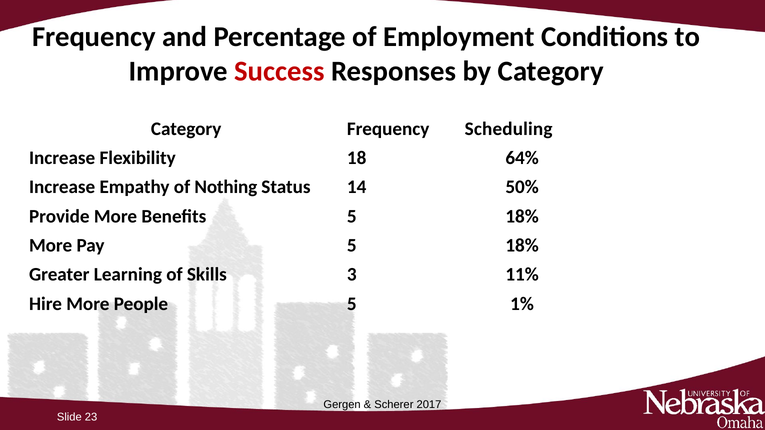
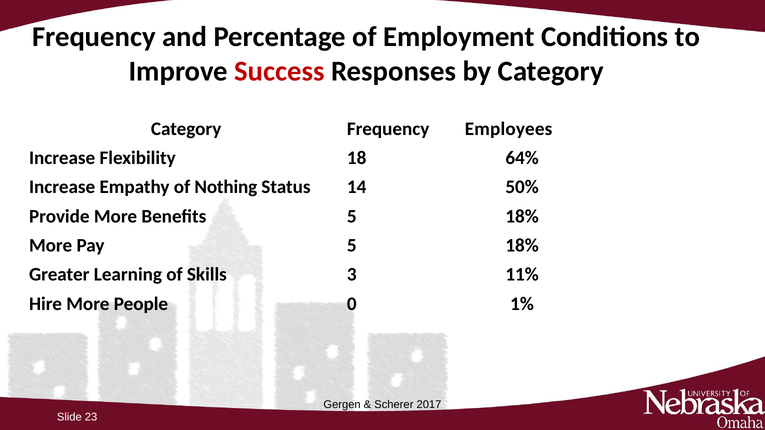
Scheduling: Scheduling -> Employees
People 5: 5 -> 0
